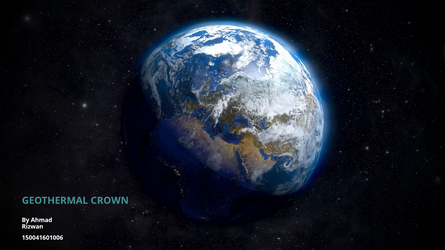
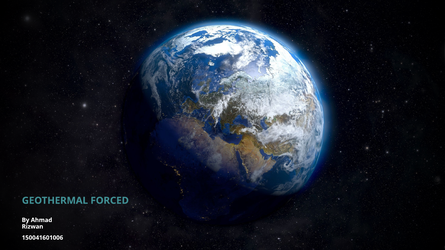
CROWN: CROWN -> FORCED
